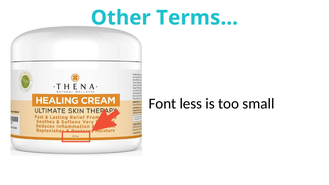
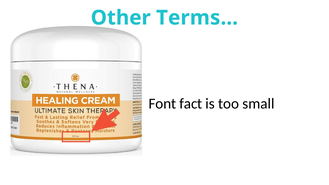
less: less -> fact
